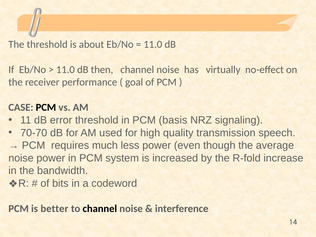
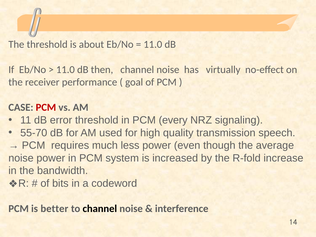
PCM at (46, 108) colour: black -> red
basis: basis -> every
70-70: 70-70 -> 55-70
